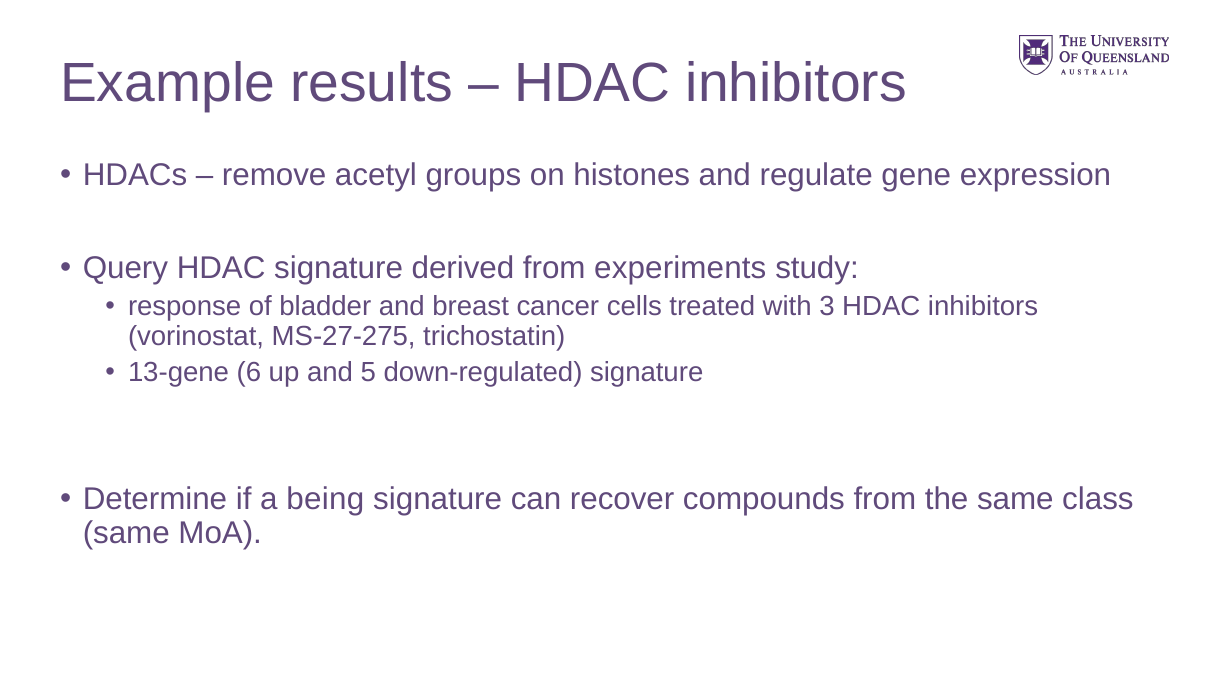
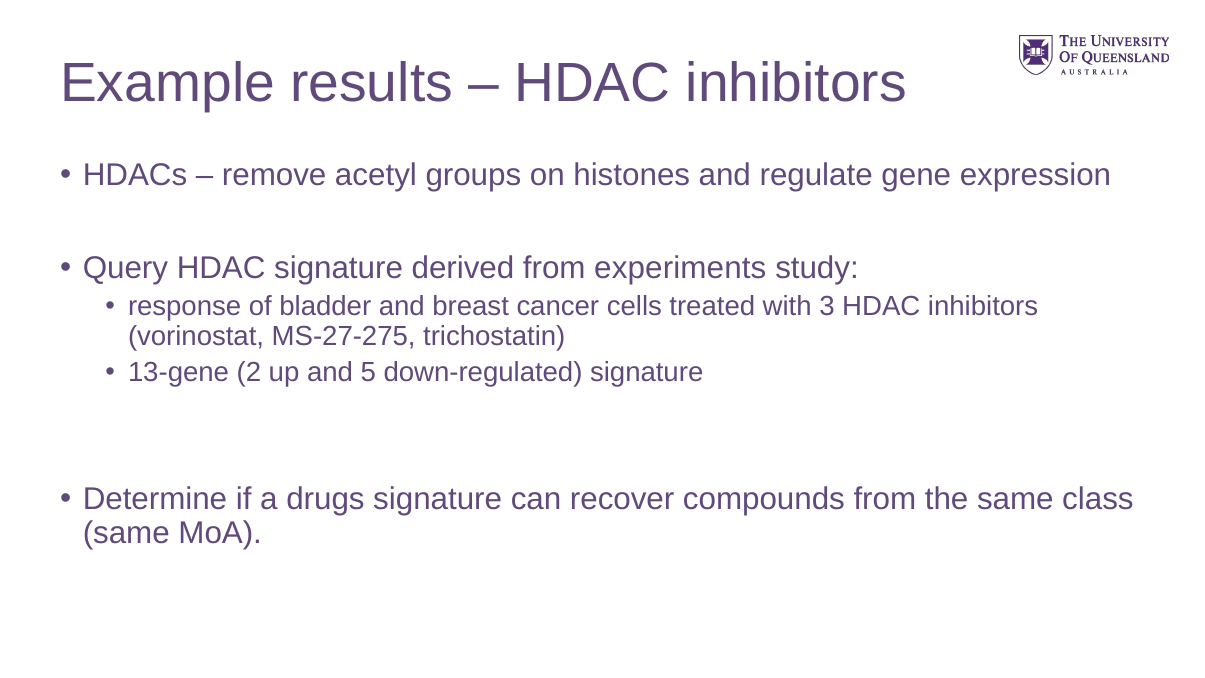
6: 6 -> 2
being: being -> drugs
